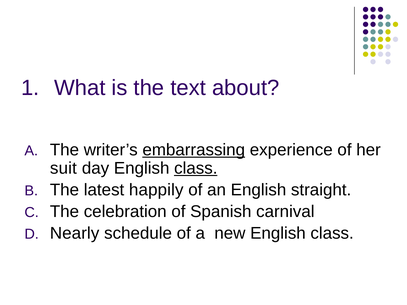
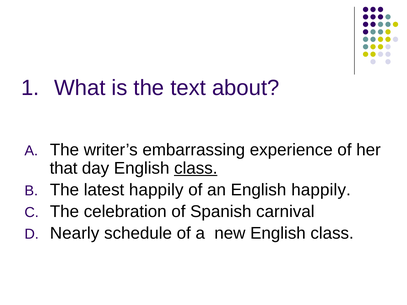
embarrassing underline: present -> none
suit: suit -> that
English straight: straight -> happily
